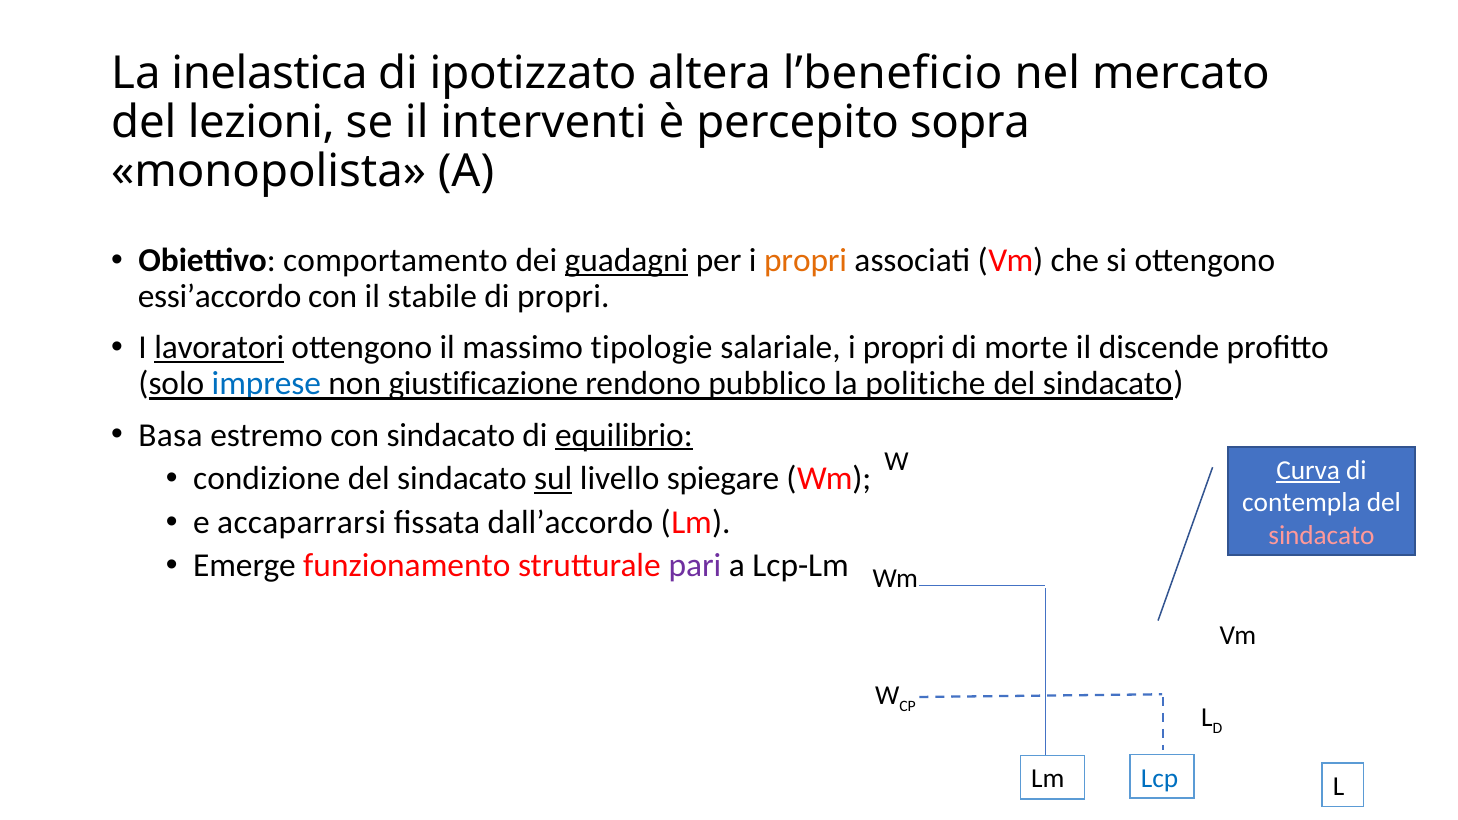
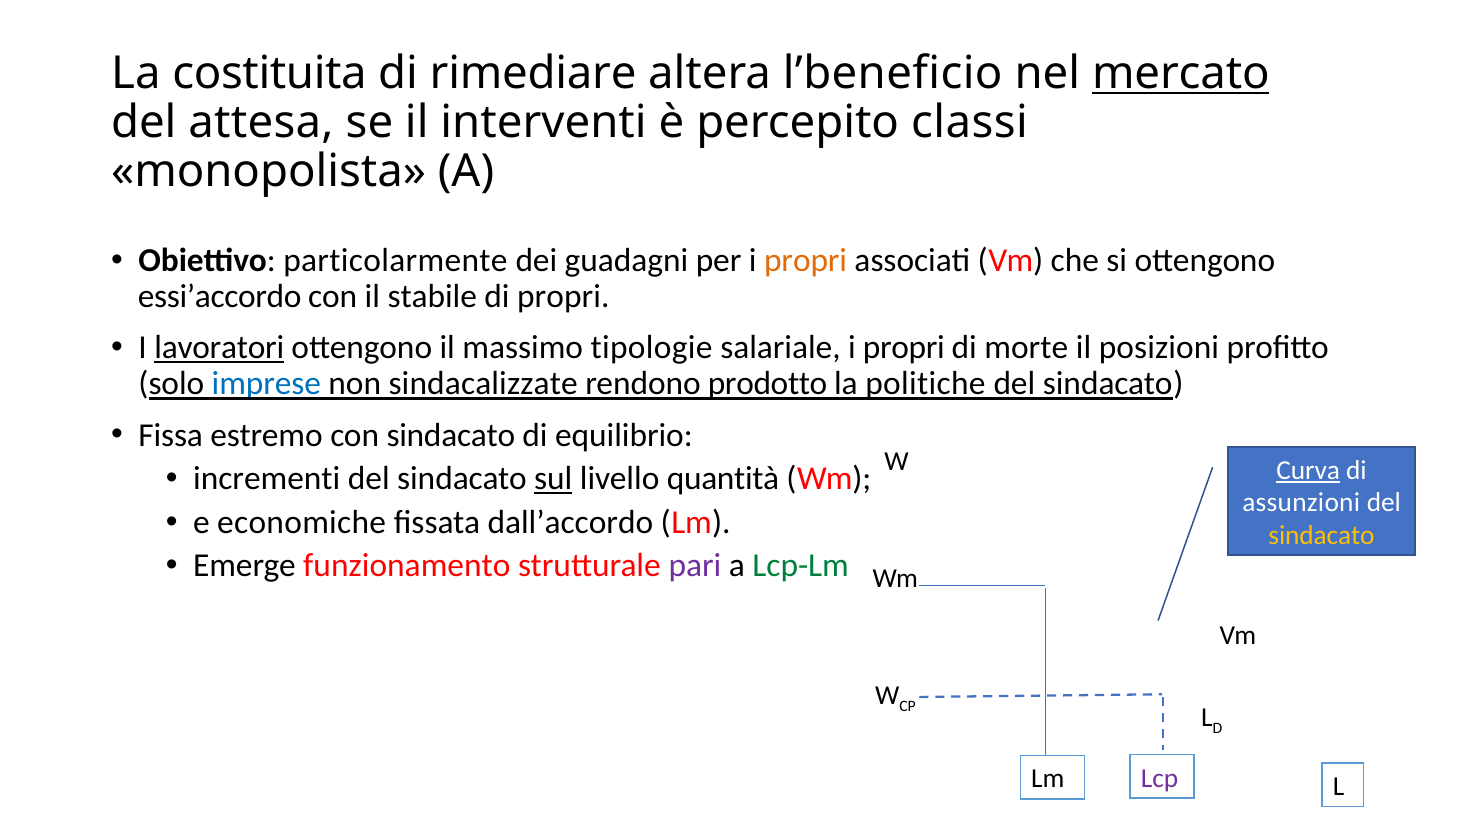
inelastica: inelastica -> costituita
ipotizzato: ipotizzato -> rimediare
mercato underline: none -> present
lezioni: lezioni -> attesa
sopra: sopra -> classi
comportamento: comportamento -> particolarmente
guadagni underline: present -> none
discende: discende -> posizioni
giustificazione: giustificazione -> sindacalizzate
pubblico: pubblico -> prodotto
Basa: Basa -> Fissa
equilibrio underline: present -> none
condizione: condizione -> incrementi
spiegare: spiegare -> quantità
contempla: contempla -> assunzioni
accaparrarsi: accaparrarsi -> economiche
sindacato at (1322, 536) colour: pink -> yellow
Lcp-Lm colour: black -> green
Lcp colour: blue -> purple
